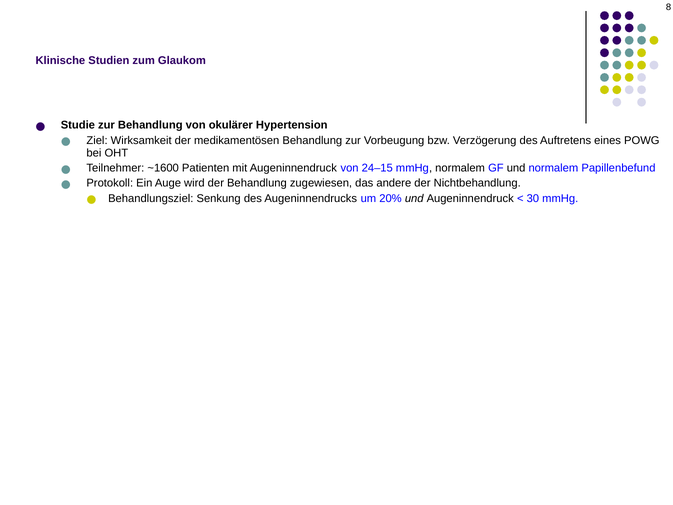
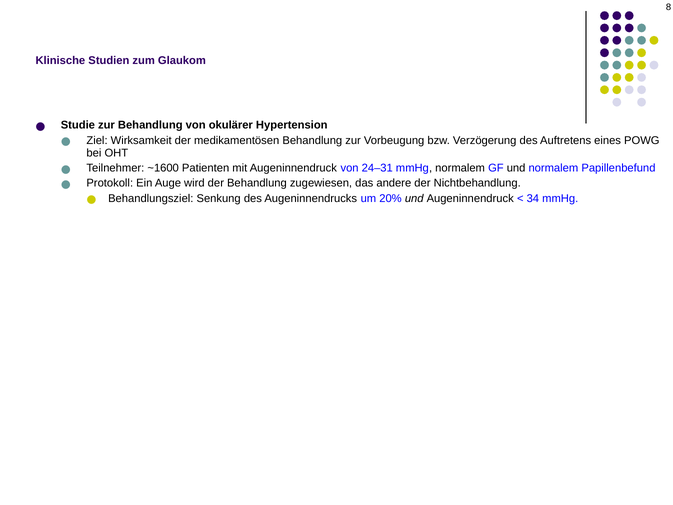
24–15: 24–15 -> 24–31
30: 30 -> 34
